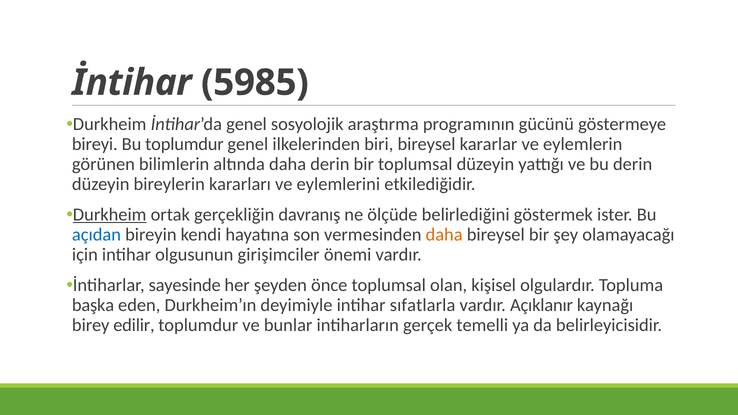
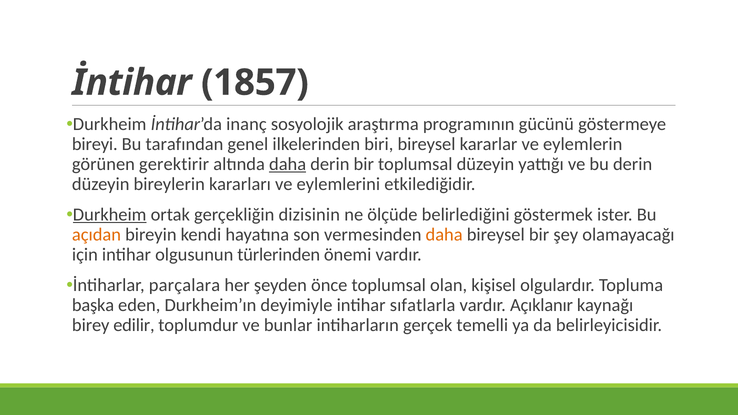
5985: 5985 -> 1857
İntihar’da genel: genel -> inanç
Bu toplumdur: toplumdur -> tarafından
bilimlerin: bilimlerin -> gerektirir
daha at (288, 164) underline: none -> present
davranış: davranış -> dizisinin
açıdan colour: blue -> orange
girişimciler: girişimciler -> türlerinden
sayesinde: sayesinde -> parçalara
